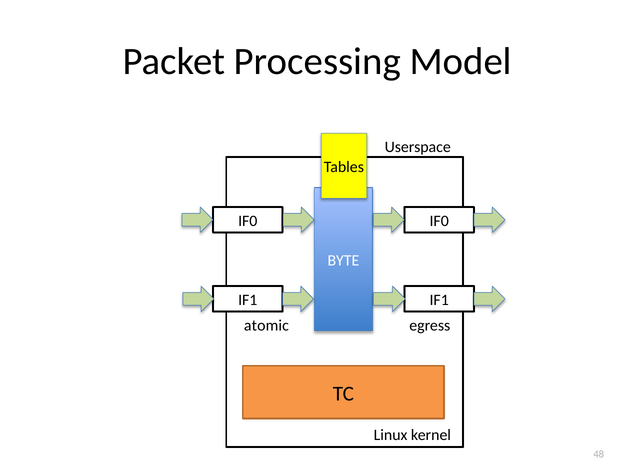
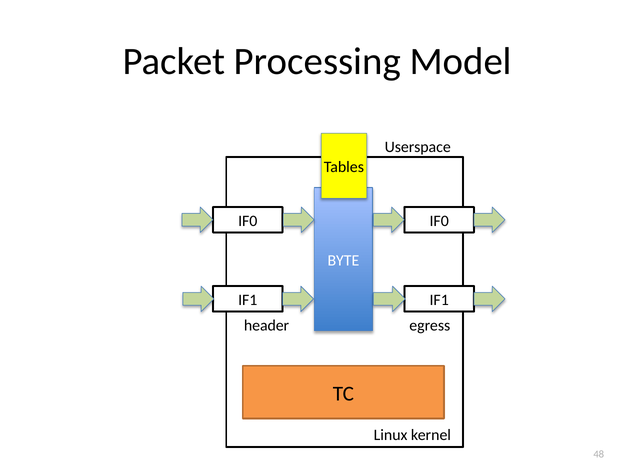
atomic: atomic -> header
